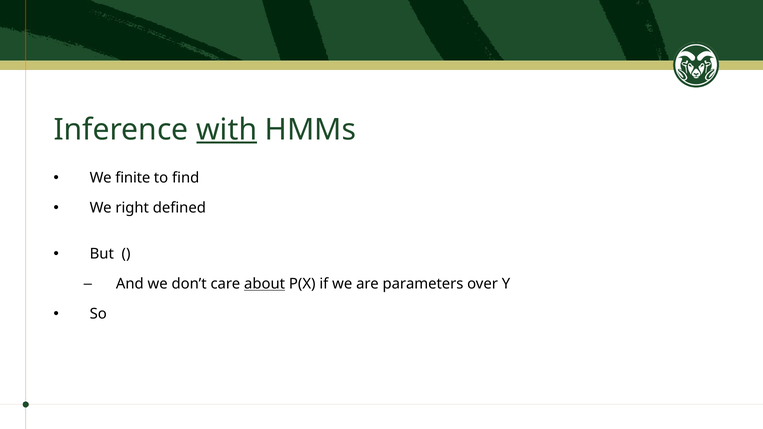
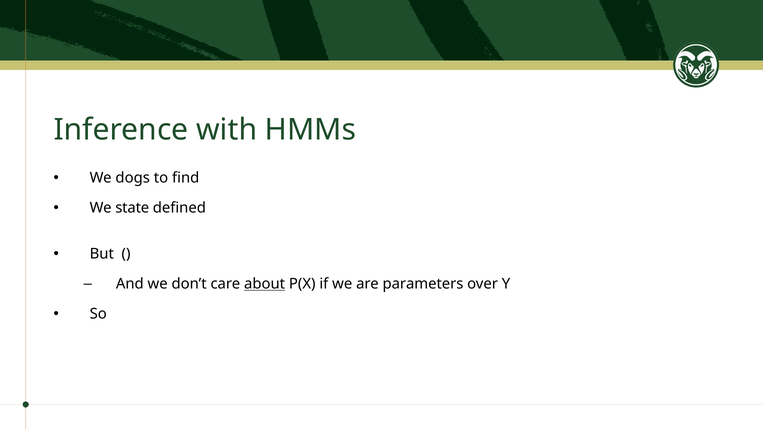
with underline: present -> none
finite: finite -> dogs
right: right -> state
